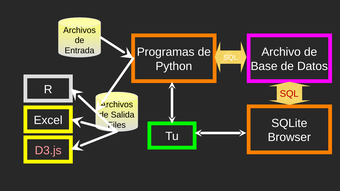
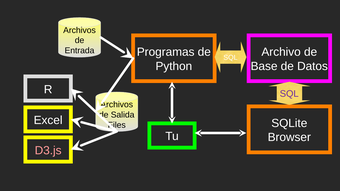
SQL at (289, 94) colour: red -> purple
